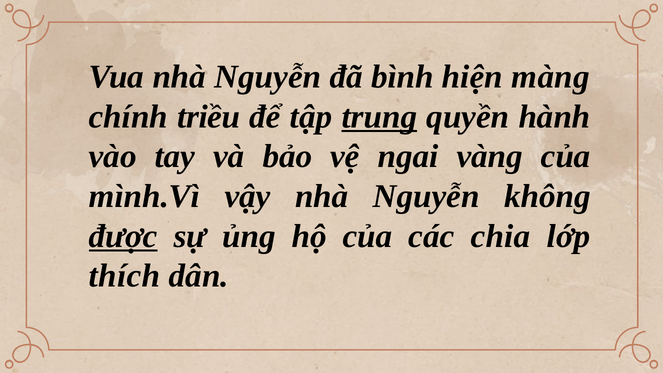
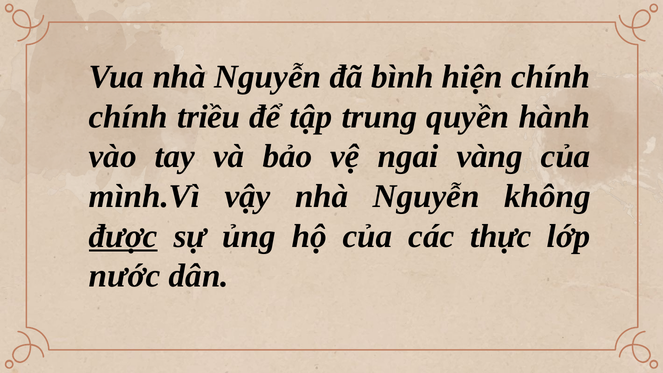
hiện màng: màng -> chính
trung underline: present -> none
chia: chia -> thực
thích: thích -> nước
